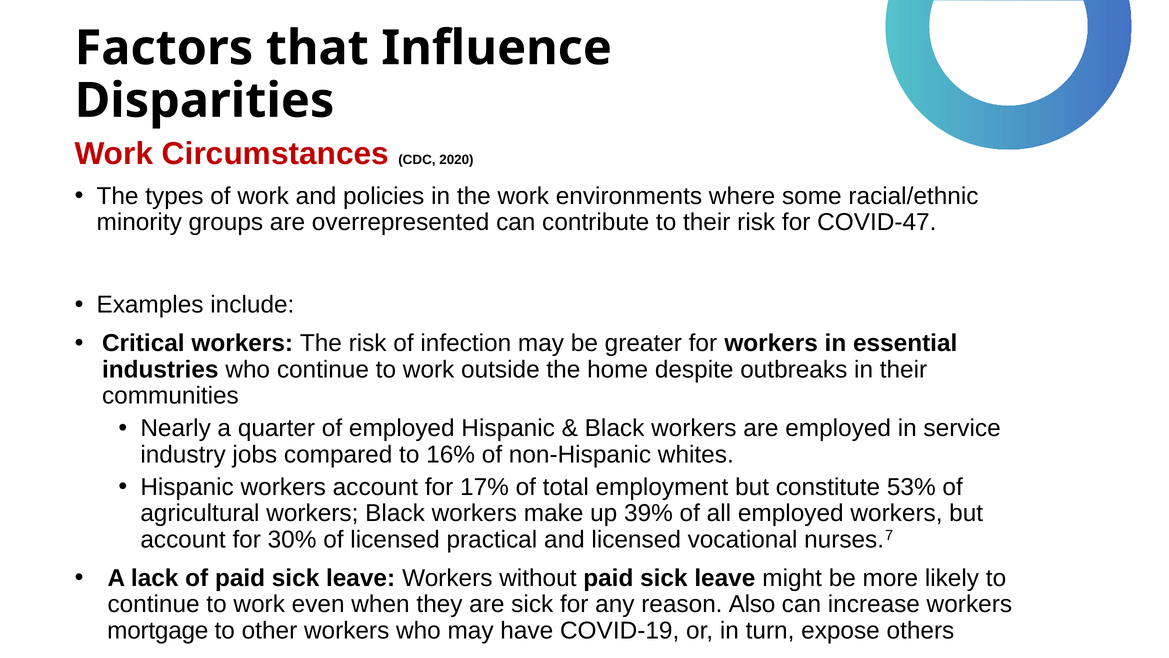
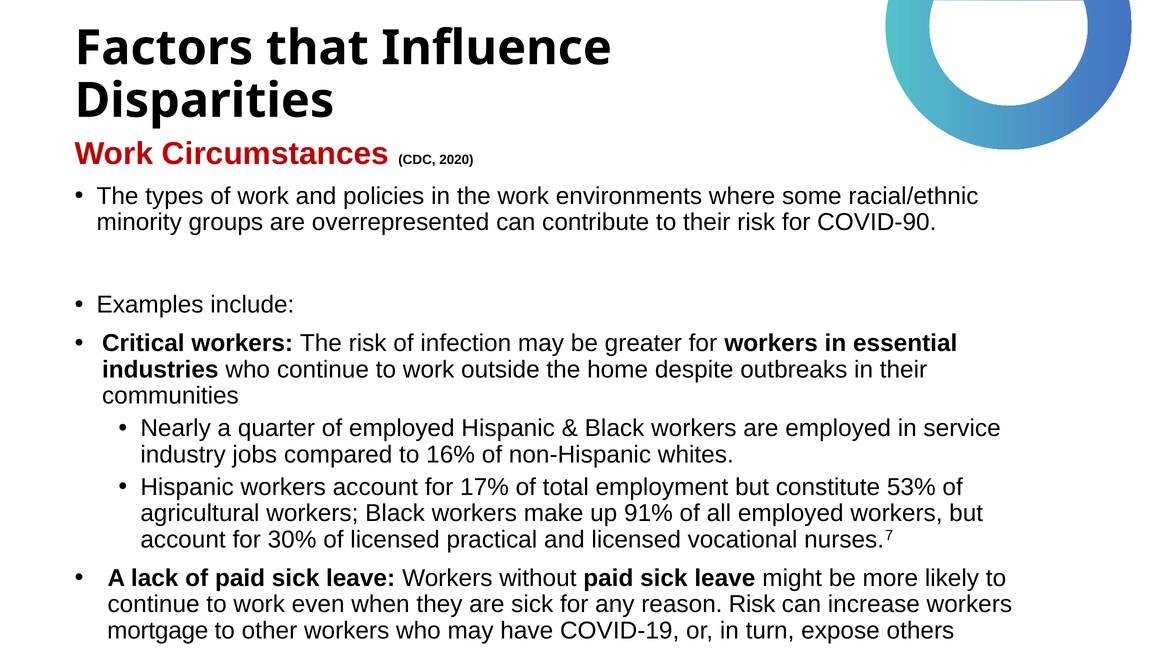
COVID-47: COVID-47 -> COVID-90
39%: 39% -> 91%
reason Also: Also -> Risk
